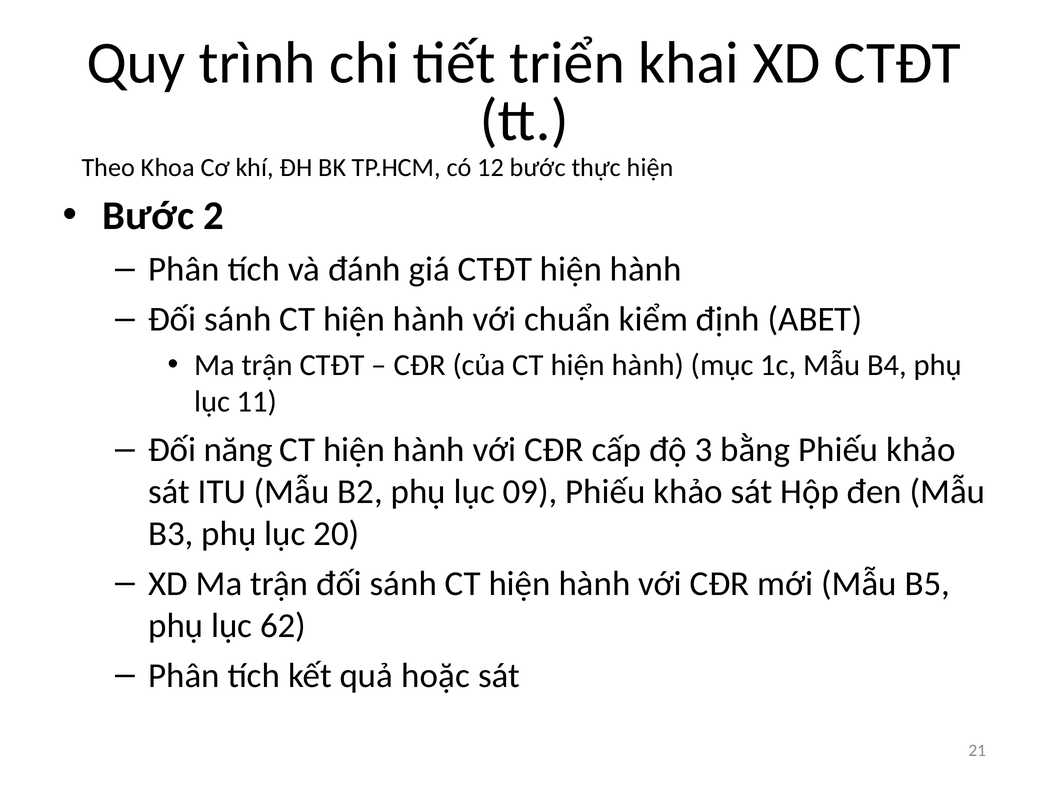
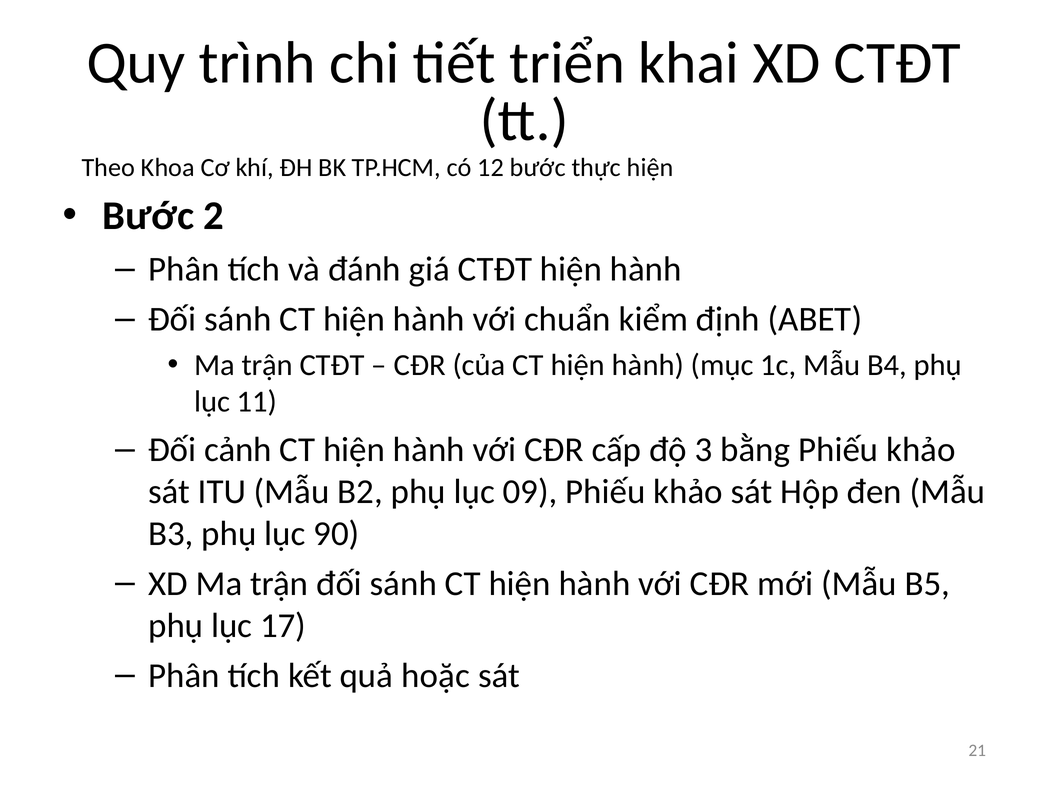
năng: năng -> cảnh
20: 20 -> 90
62: 62 -> 17
